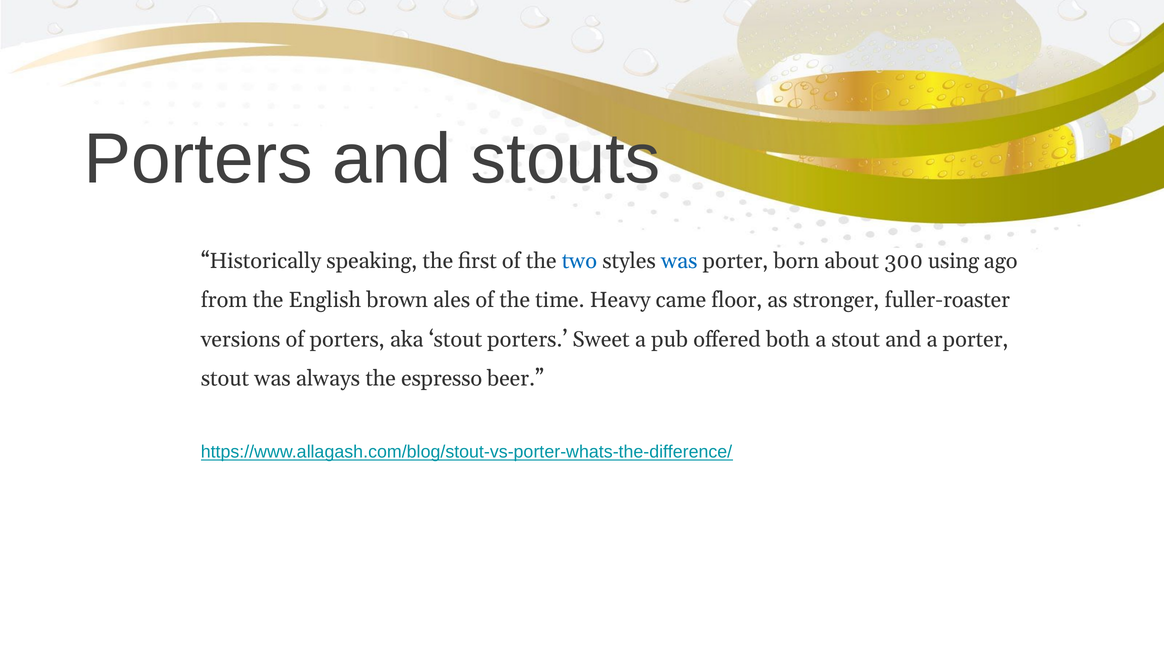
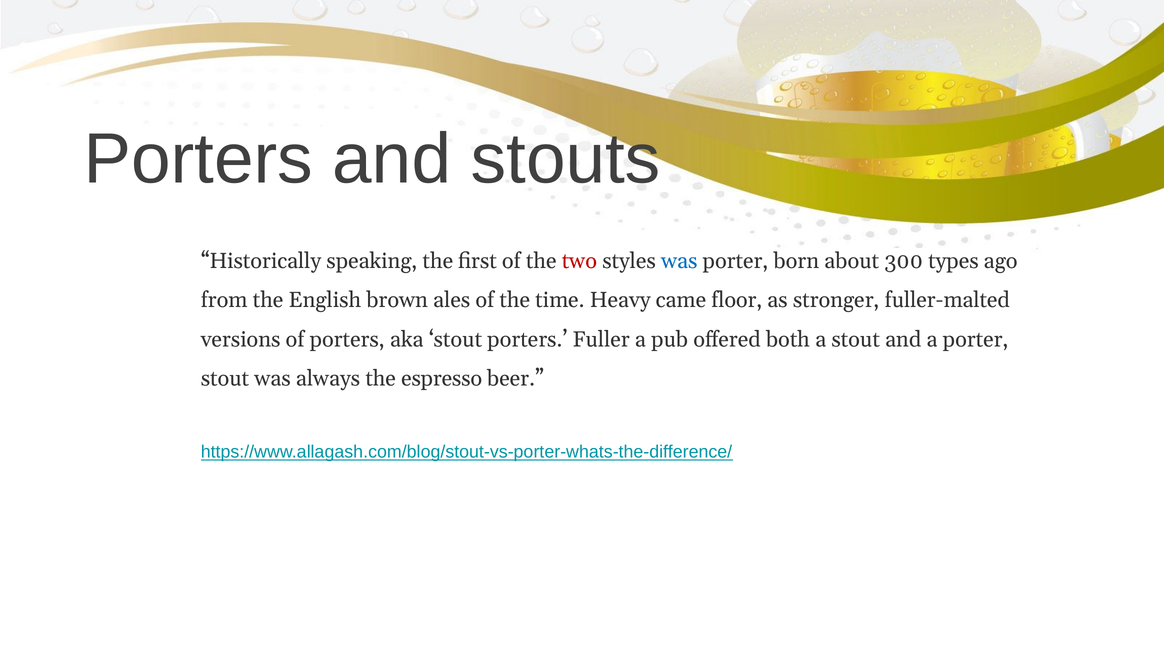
two colour: blue -> red
using: using -> types
fuller-roaster: fuller-roaster -> fuller-malted
Sweet: Sweet -> Fuller
